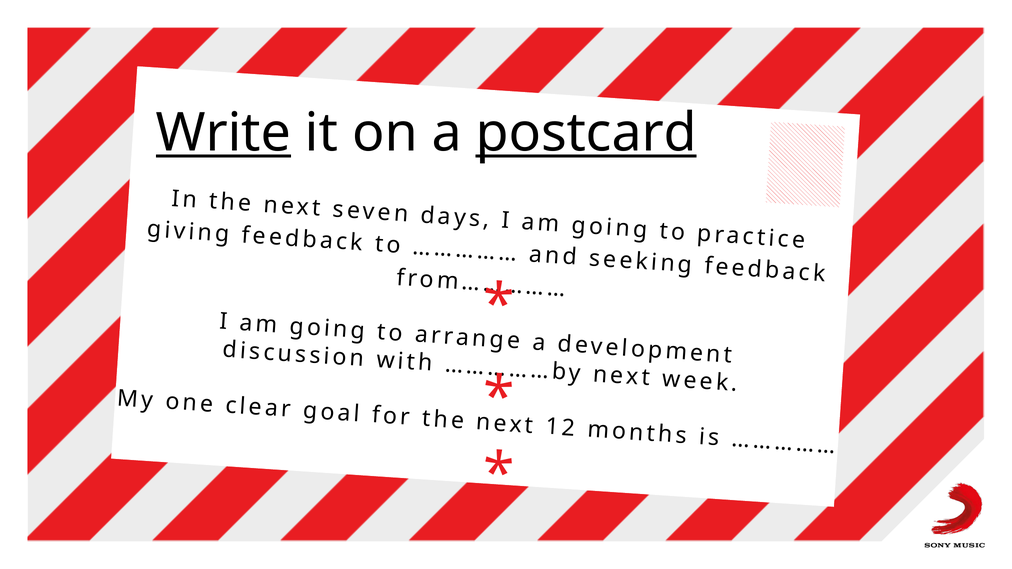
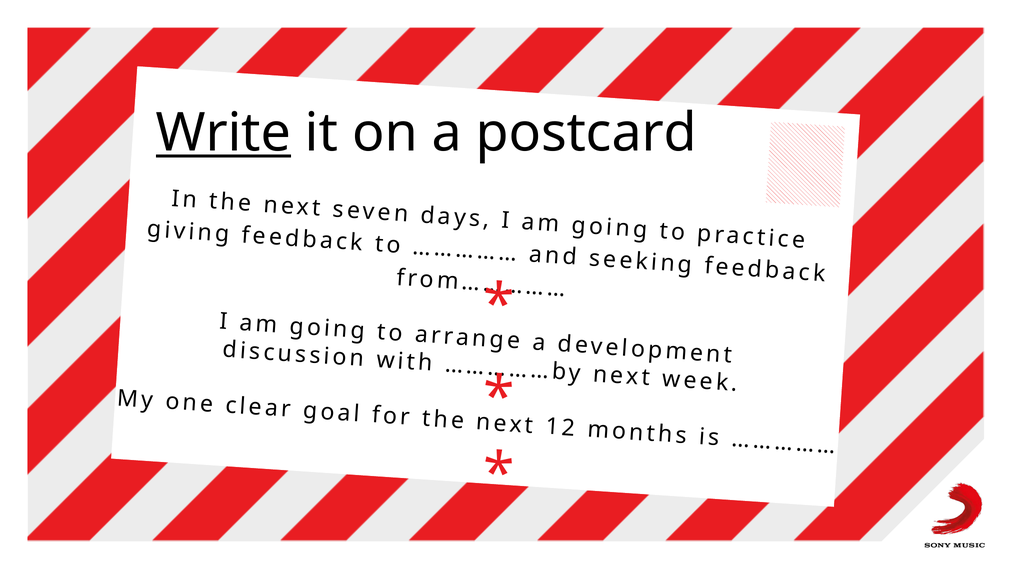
postcard underline: present -> none
